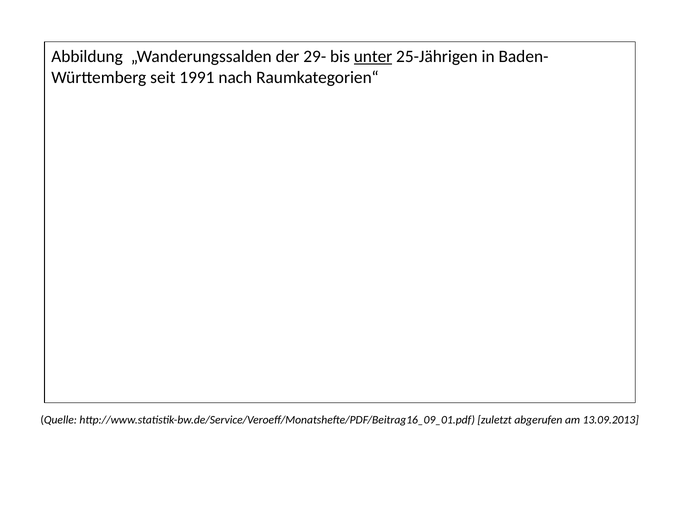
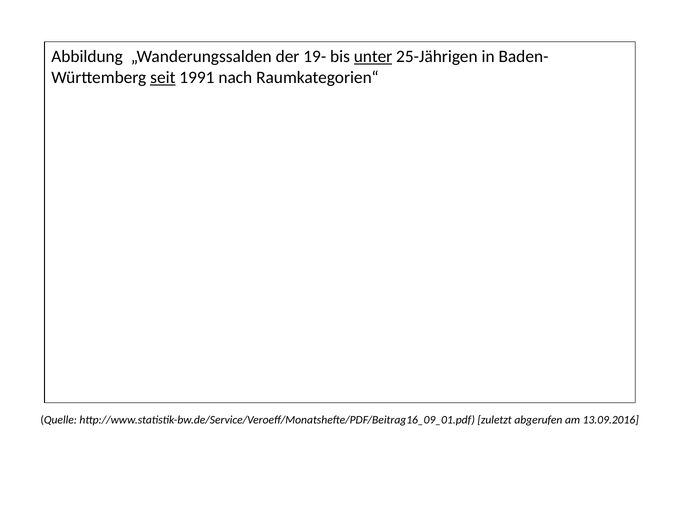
29-: 29- -> 19-
seit underline: none -> present
13.09.2013: 13.09.2013 -> 13.09.2016
